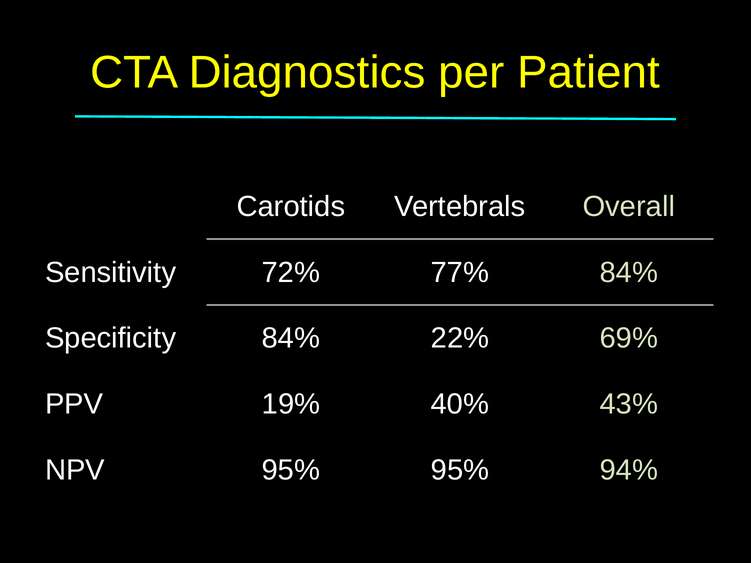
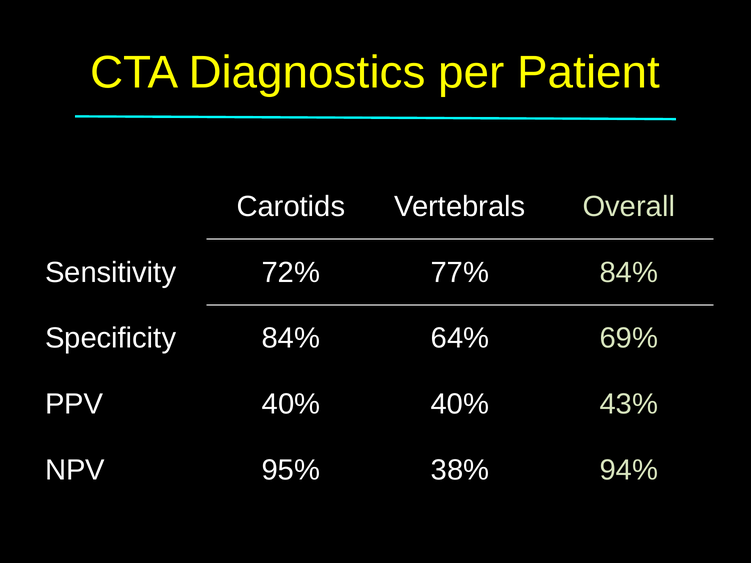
22%: 22% -> 64%
PPV 19%: 19% -> 40%
95% 95%: 95% -> 38%
